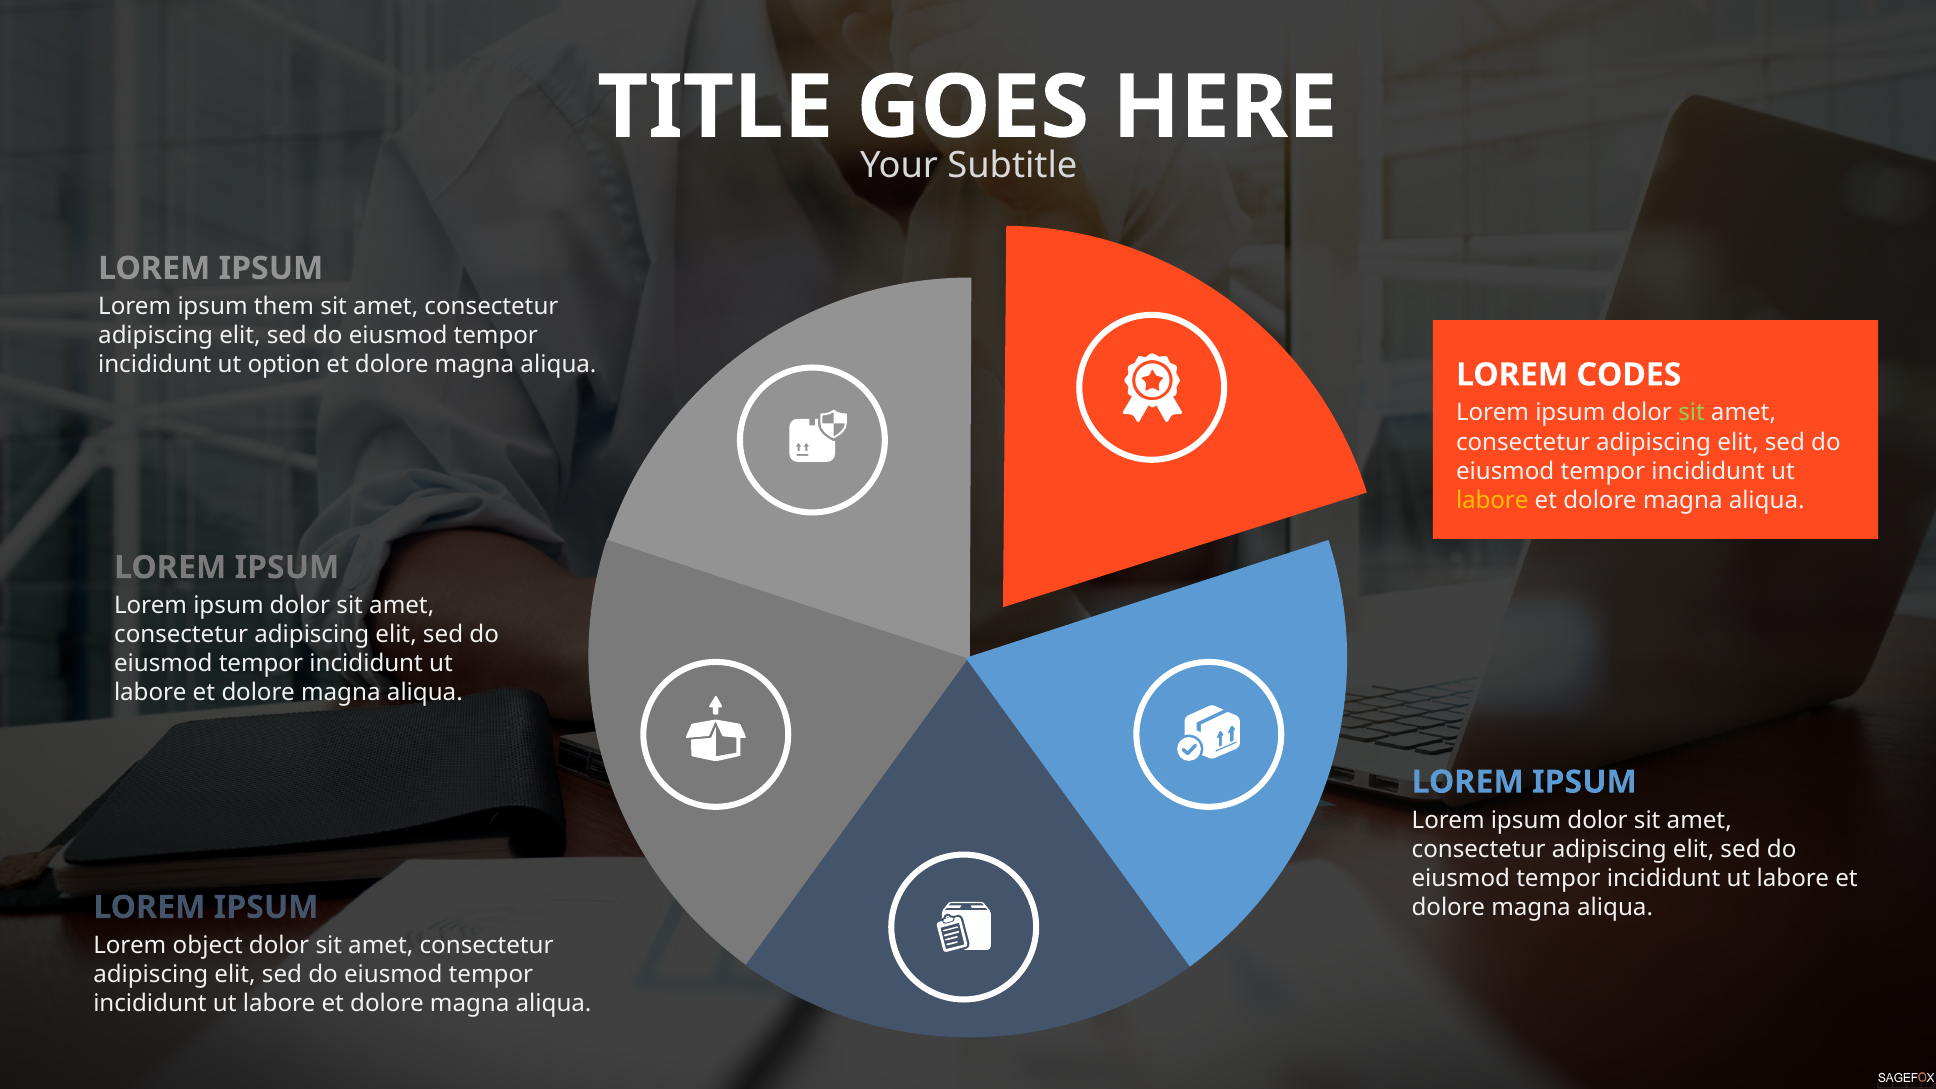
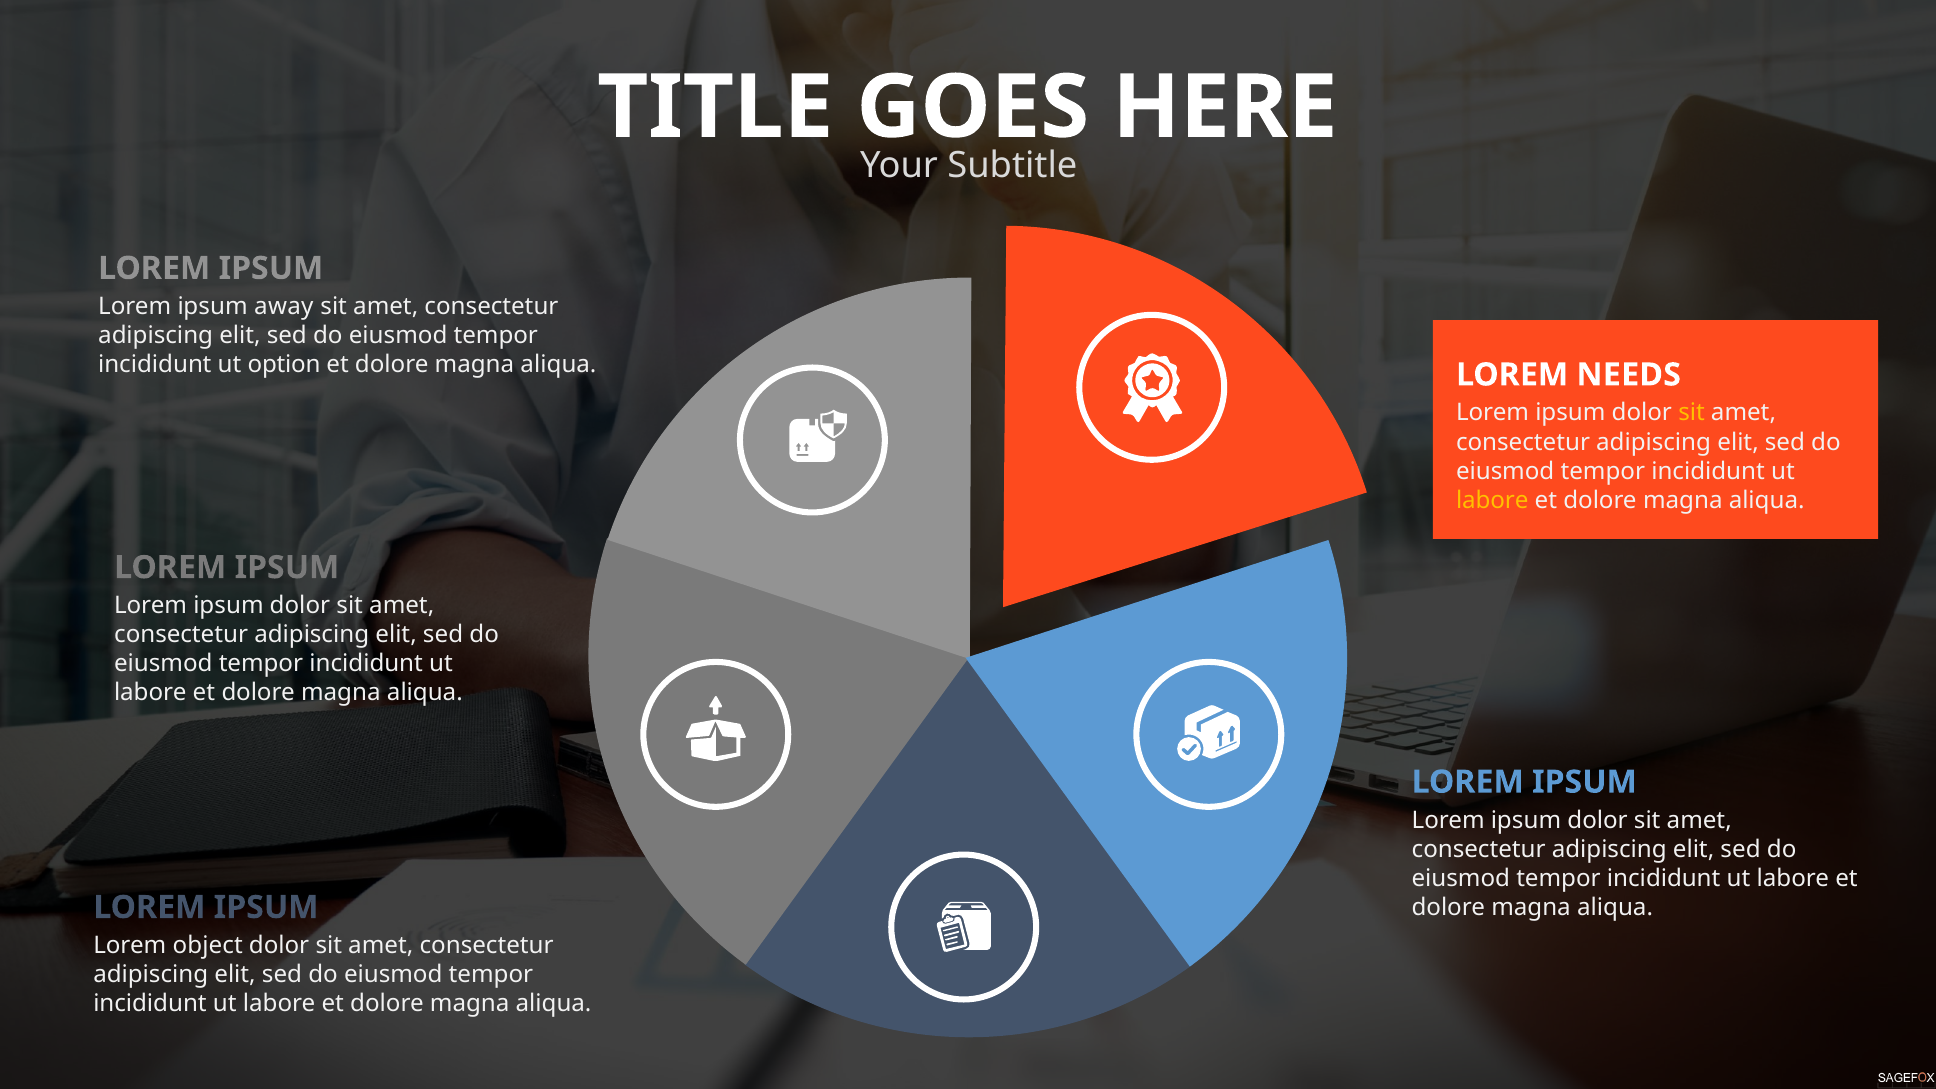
them: them -> away
CODES: CODES -> NEEDS
sit at (1692, 413) colour: light green -> yellow
